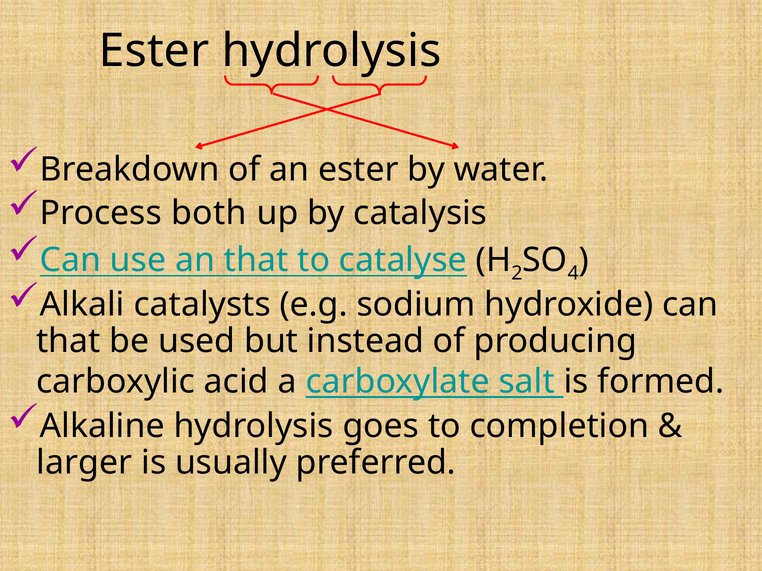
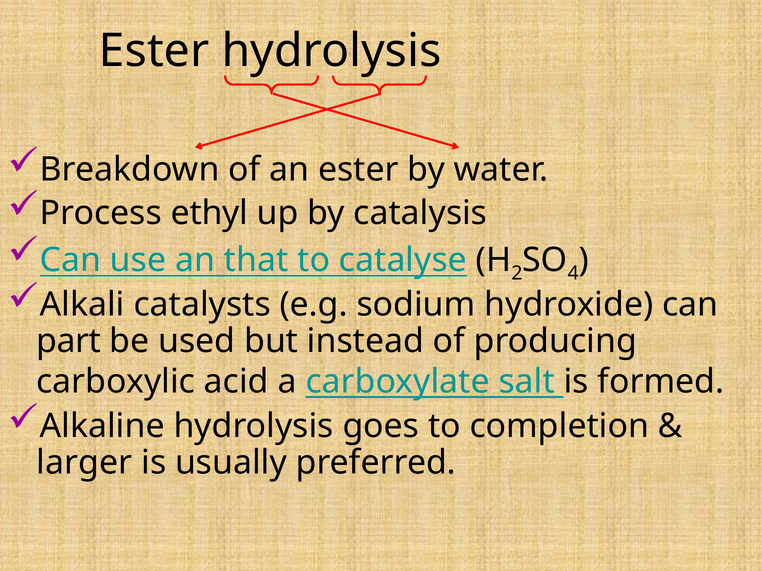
both: both -> ethyl
that at (68, 341): that -> part
